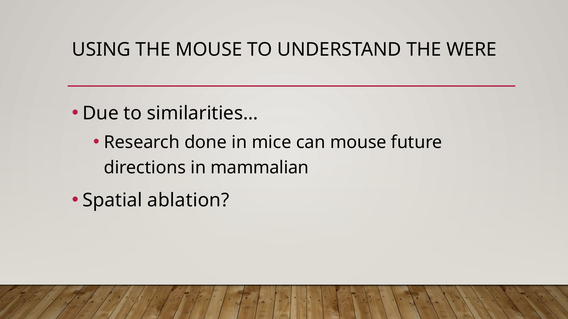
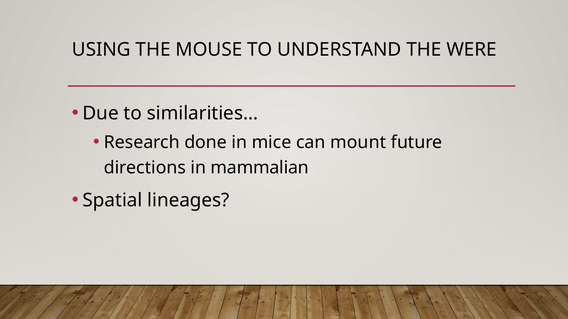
can mouse: mouse -> mount
ablation: ablation -> lineages
